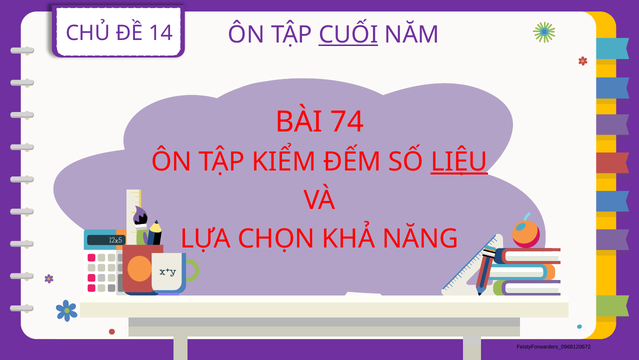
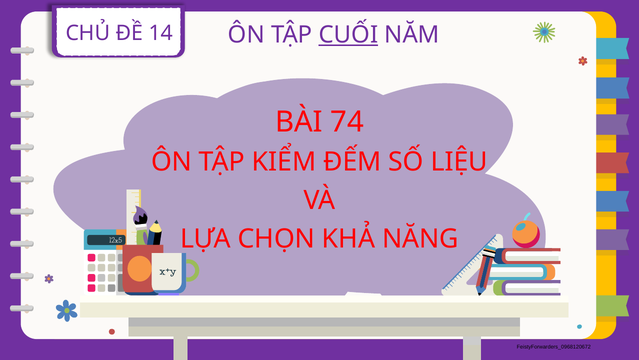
LIỆU underline: present -> none
